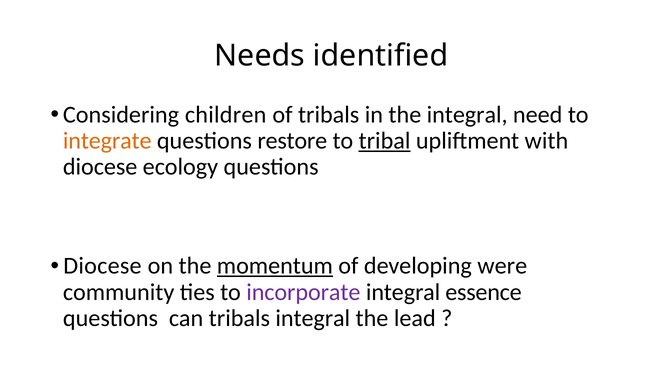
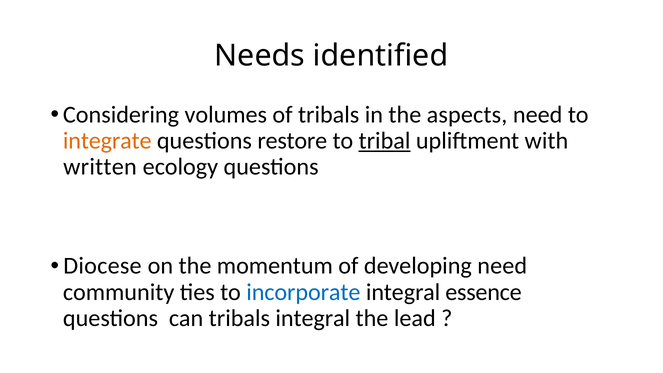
children: children -> volumes
the integral: integral -> aspects
diocese at (100, 167): diocese -> written
momentum underline: present -> none
developing were: were -> need
incorporate colour: purple -> blue
